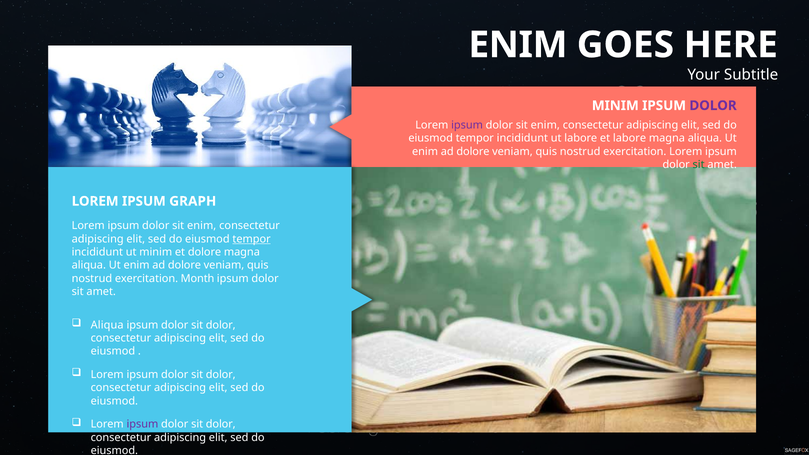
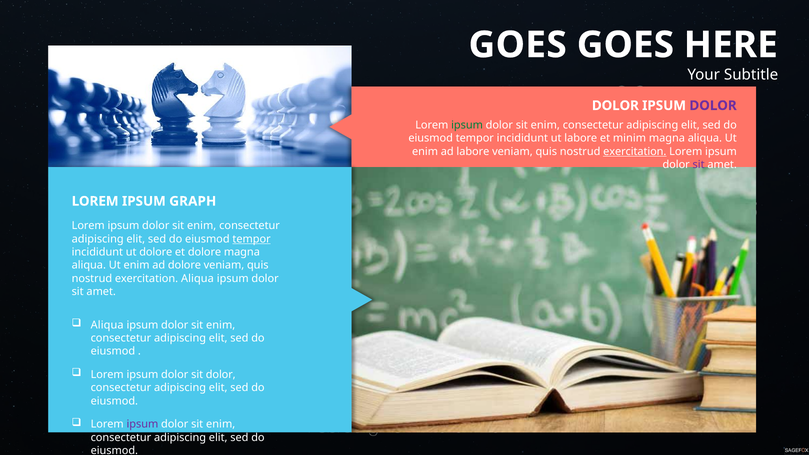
ENIM at (518, 45): ENIM -> GOES
MINIM at (615, 106): MINIM -> DOLOR
ipsum at (467, 125) colour: purple -> green
et labore: labore -> minim
dolore at (473, 151): dolore -> labore
exercitation at (635, 151) underline: none -> present
sit at (699, 165) colour: green -> purple
ut minim: minim -> dolore
exercitation Month: Month -> Aliqua
dolor at (221, 325): dolor -> enim
dolor at (221, 424): dolor -> enim
